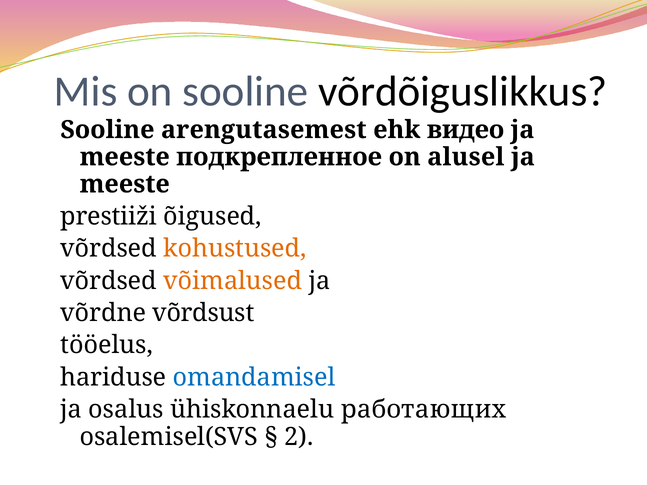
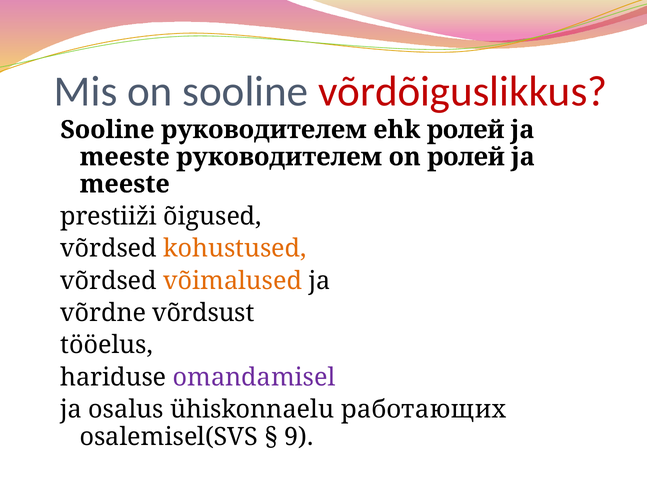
võrdõiguslikkus colour: black -> red
Sooline arengutasemest: arengutasemest -> руководителем
ehk видео: видео -> ролей
meeste подкрепленное: подкрепленное -> руководителем
on alusel: alusel -> ролей
omandamisel colour: blue -> purple
2: 2 -> 9
